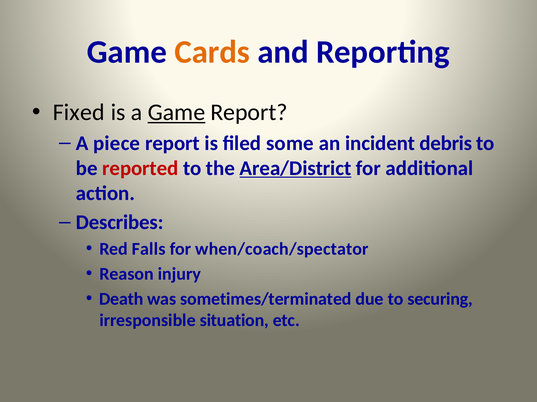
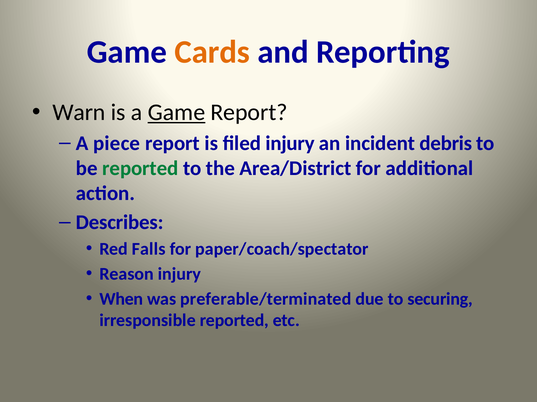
Fixed: Fixed -> Warn
filed some: some -> injury
reported at (140, 168) colour: red -> green
Area/District underline: present -> none
when/coach/spectator: when/coach/spectator -> paper/coach/spectator
Death: Death -> When
sometimes/terminated: sometimes/terminated -> preferable/terminated
irresponsible situation: situation -> reported
